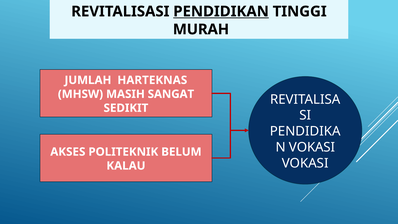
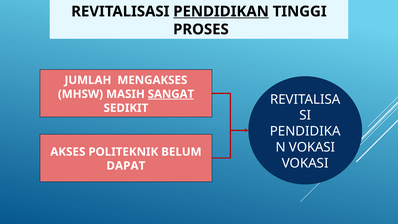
MURAH: MURAH -> PROSES
HARTEKNAS: HARTEKNAS -> MENGAKSES
SANGAT underline: none -> present
KALAU: KALAU -> DAPAT
